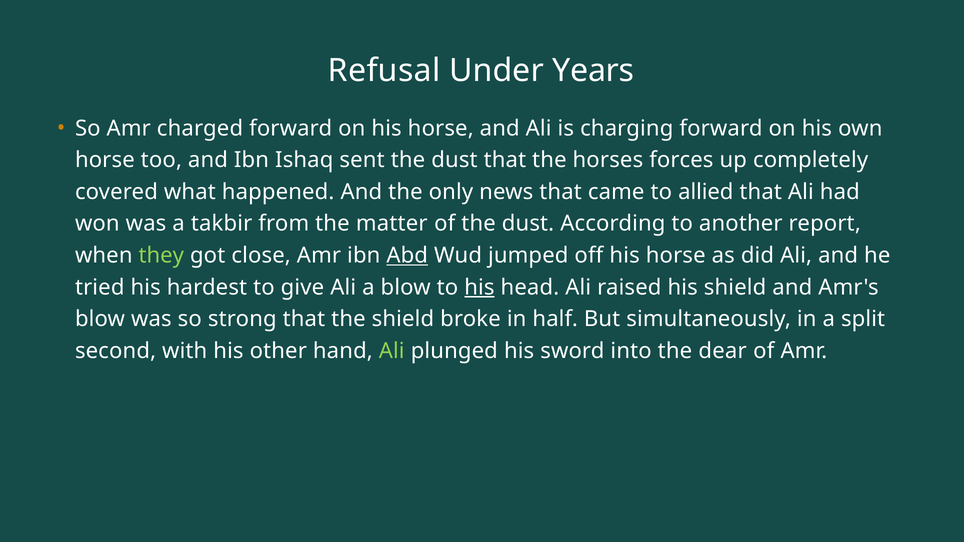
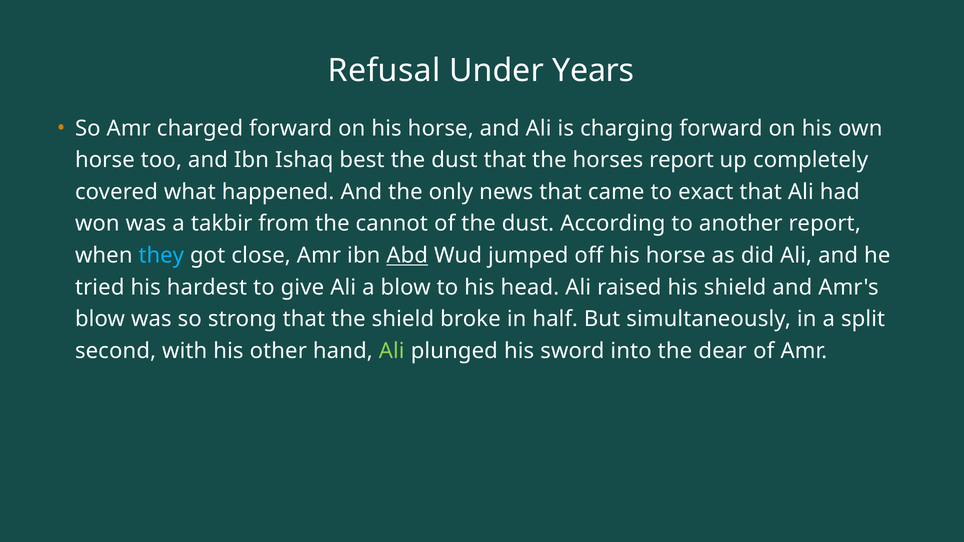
sent: sent -> best
horses forces: forces -> report
allied: allied -> exact
matter: matter -> cannot
they colour: light green -> light blue
his at (479, 287) underline: present -> none
